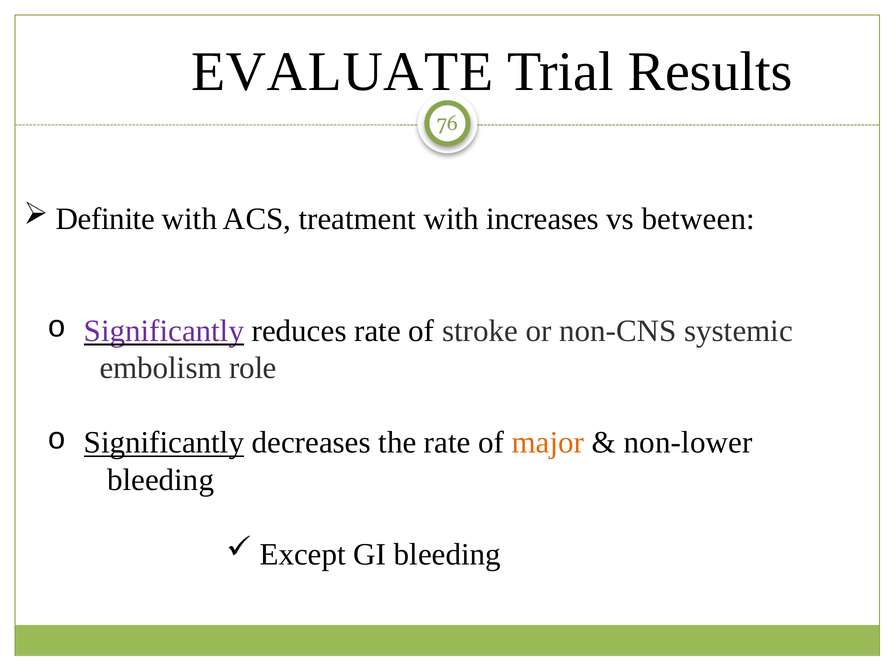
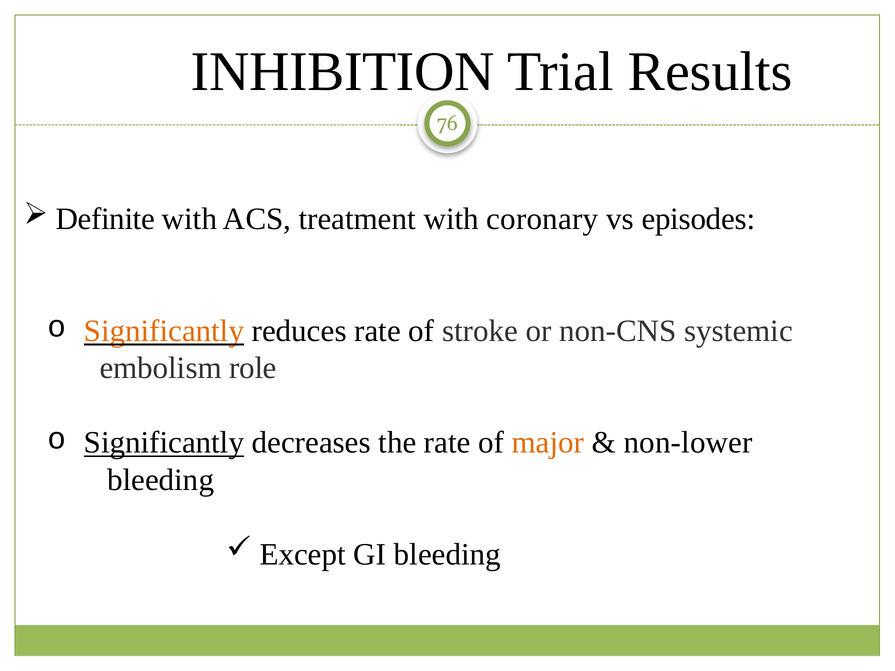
EVALUATE: EVALUATE -> INHIBITION
increases: increases -> coronary
between: between -> episodes
Significantly at (164, 331) colour: purple -> orange
